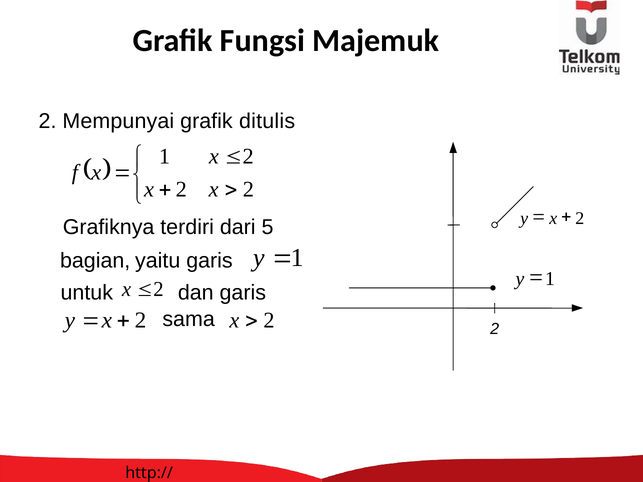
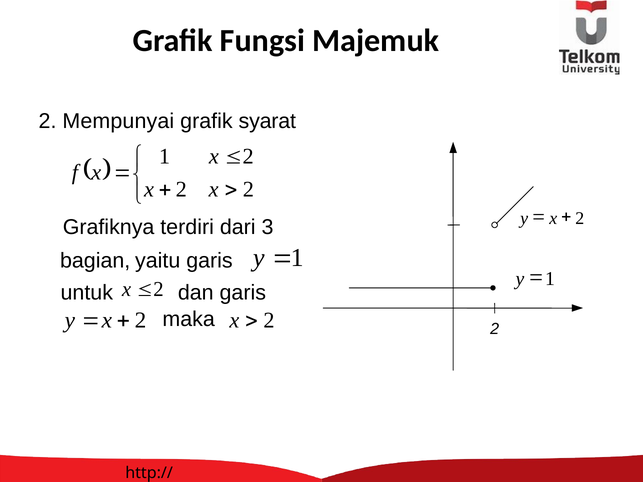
ditulis: ditulis -> syarat
5: 5 -> 3
sama: sama -> maka
